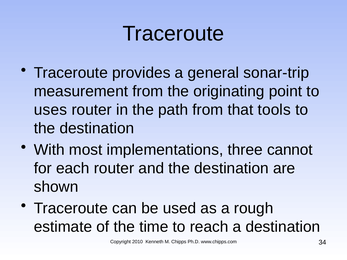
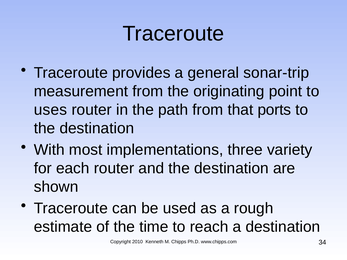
tools: tools -> ports
cannot: cannot -> variety
